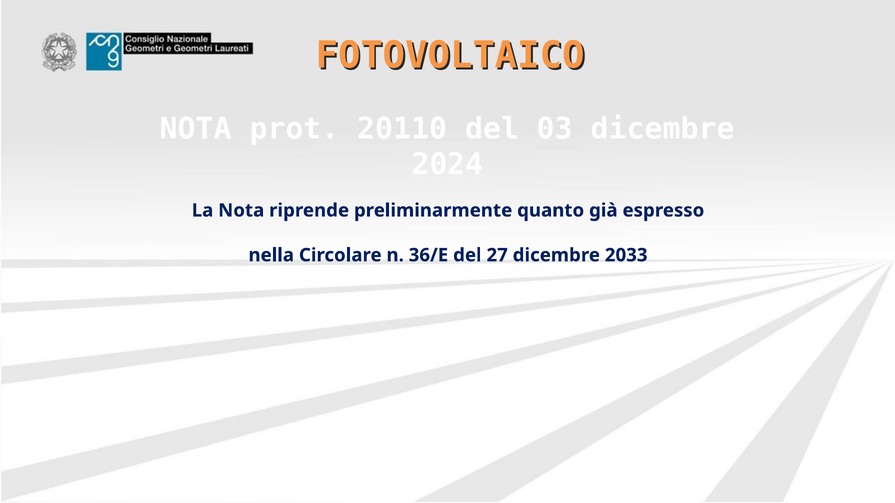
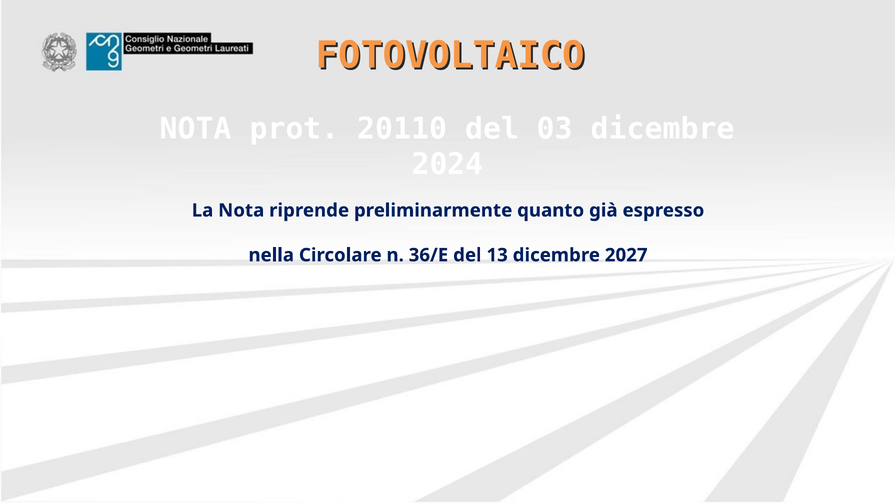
27: 27 -> 13
2033: 2033 -> 2027
